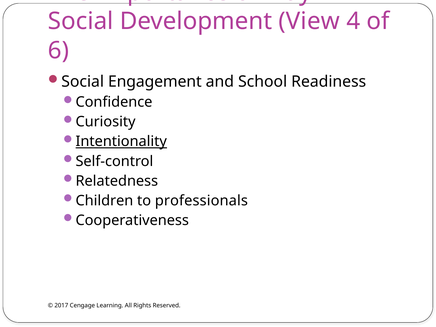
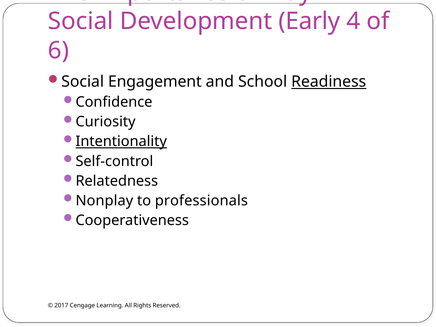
View: View -> Early
Readiness underline: none -> present
Children: Children -> Nonplay
